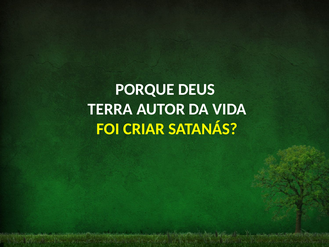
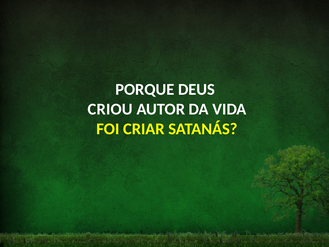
TERRA: TERRA -> CRIOU
